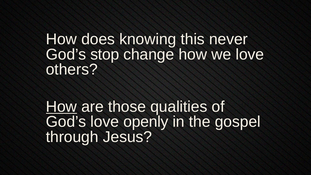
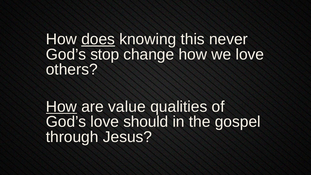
does underline: none -> present
those: those -> value
openly: openly -> should
